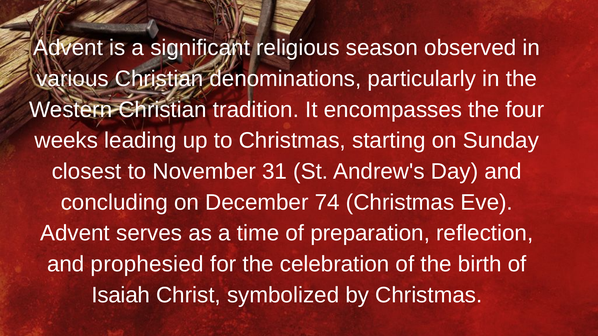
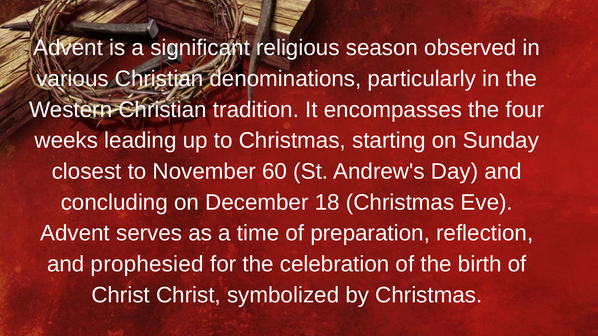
31: 31 -> 60
74: 74 -> 18
Isaiah at (121, 295): Isaiah -> Christ
